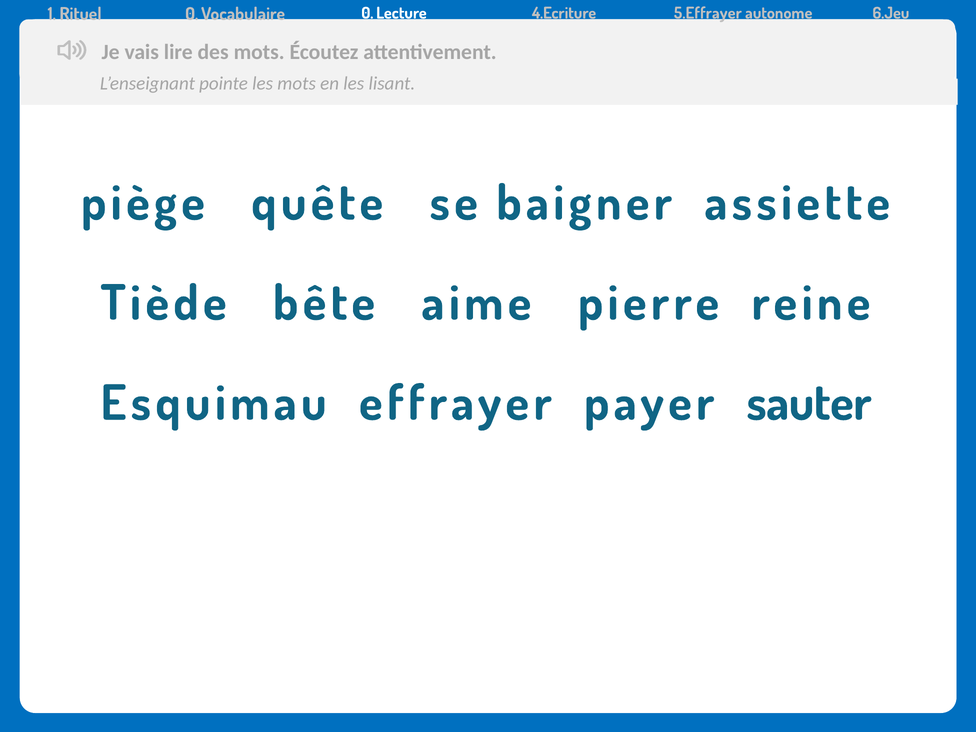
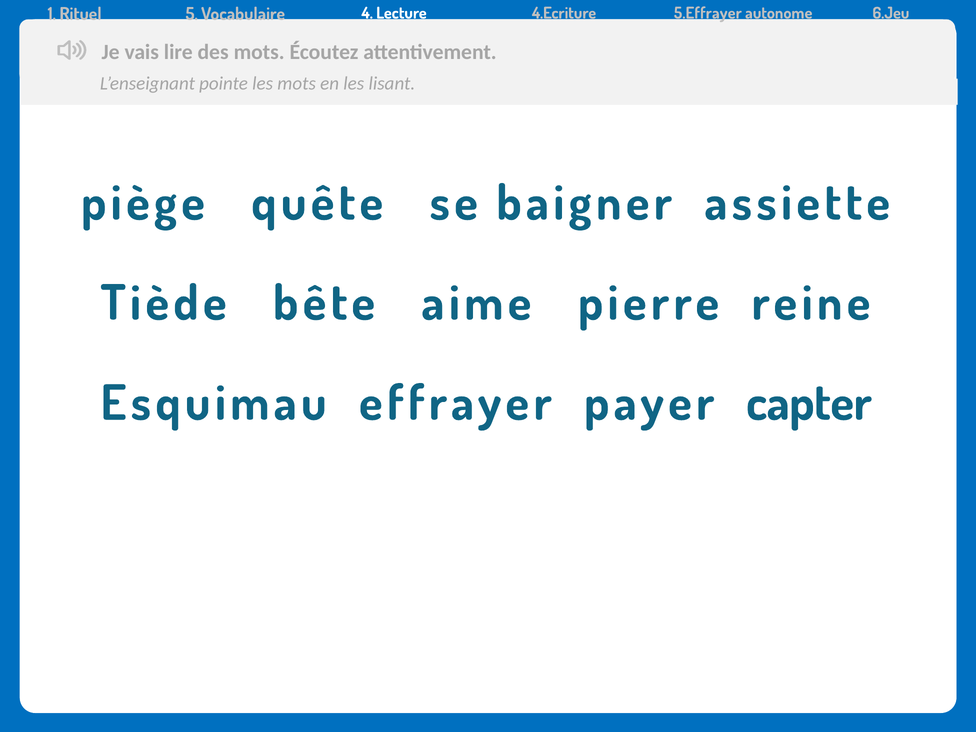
Rituel 0: 0 -> 5
Vocabulaire 0: 0 -> 4
sauter: sauter -> capter
